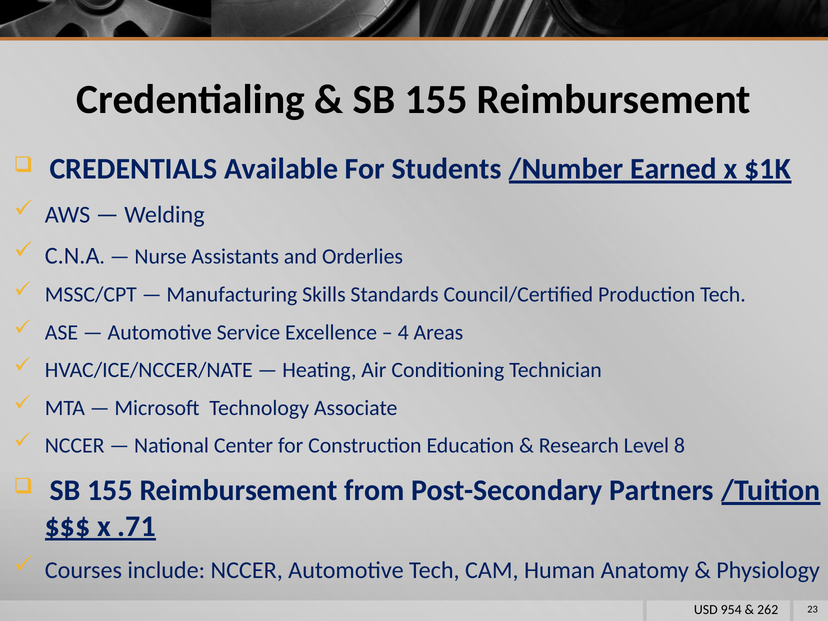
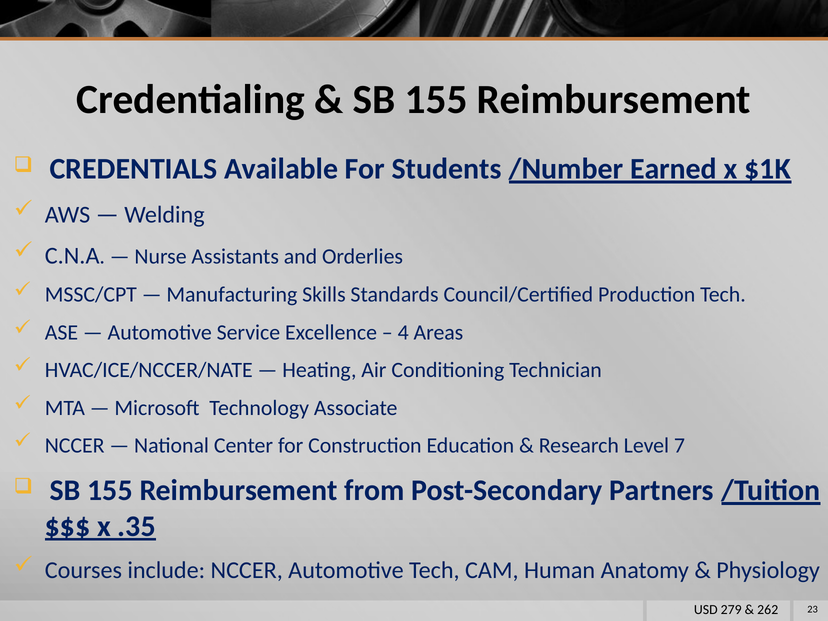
8: 8 -> 7
.71: .71 -> .35
954: 954 -> 279
